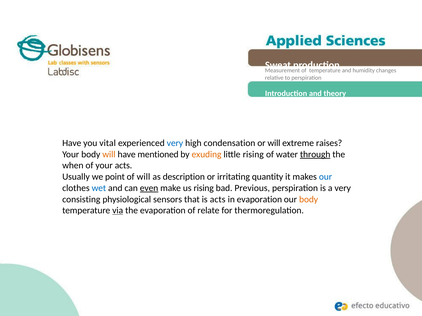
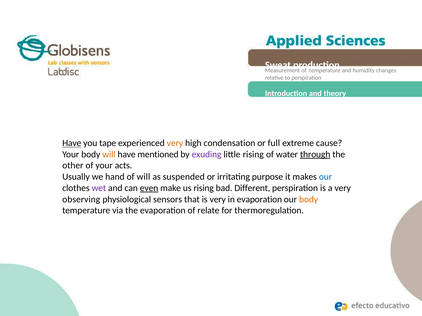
Have at (72, 143) underline: none -> present
vital: vital -> tape
very at (175, 143) colour: blue -> orange
or will: will -> full
raises: raises -> cause
exuding colour: orange -> purple
when: when -> other
point: point -> hand
description: description -> suspended
quantity: quantity -> purpose
wet colour: blue -> purple
Previous: Previous -> Different
consisting: consisting -> observing
is acts: acts -> very
via underline: present -> none
